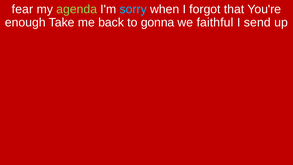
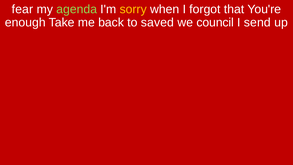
sorry colour: light blue -> yellow
gonna: gonna -> saved
faithful: faithful -> council
